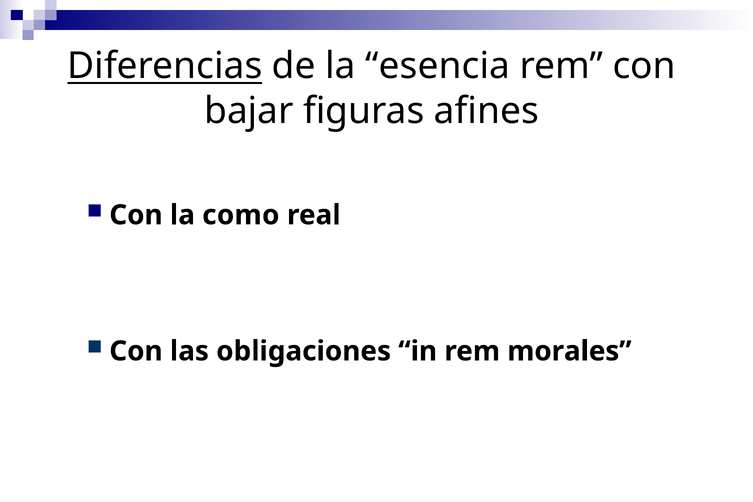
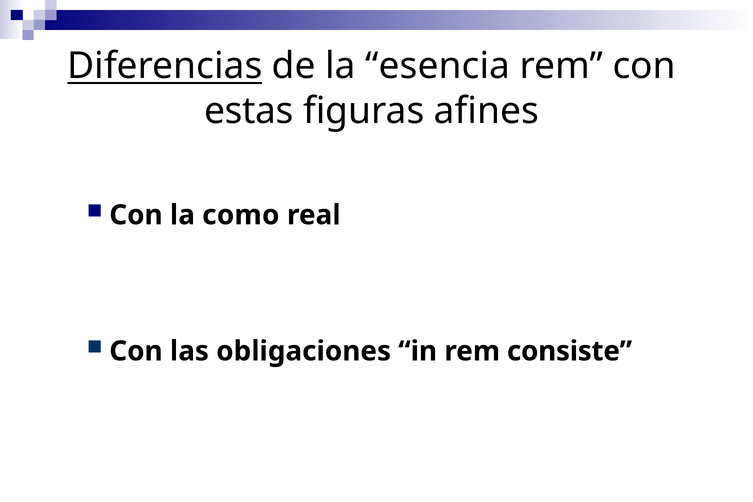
bajar: bajar -> estas
morales: morales -> consiste
